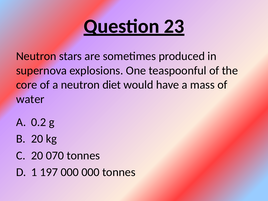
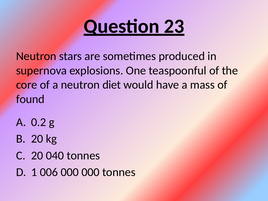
water: water -> found
070: 070 -> 040
197: 197 -> 006
